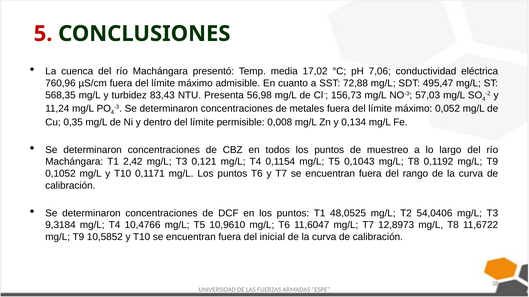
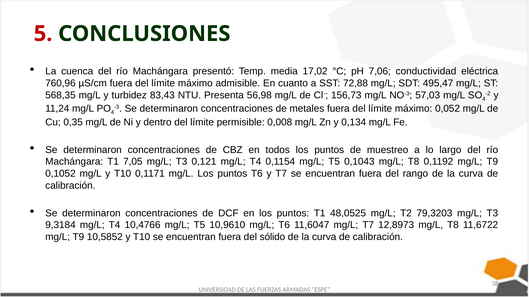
2,42: 2,42 -> 7,05
54,0406: 54,0406 -> 79,3203
inicial: inicial -> sólido
